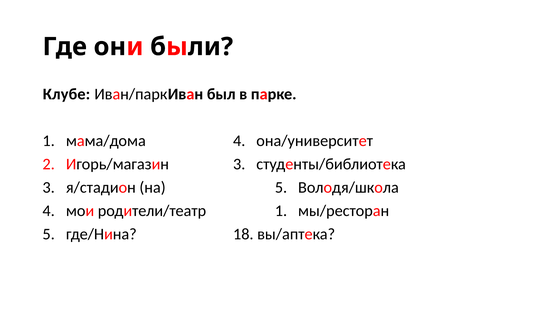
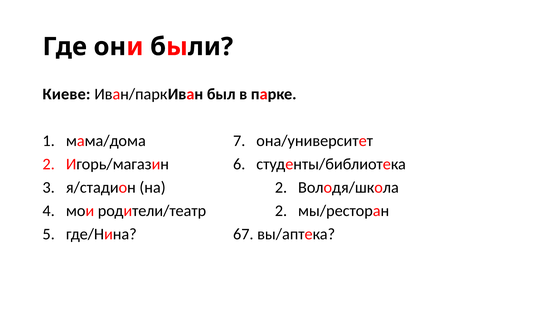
Клубе: Клубе -> Киеве
мама/дома 4: 4 -> 7
Игорь/магазин 3: 3 -> 6
на 5: 5 -> 2
родители/театр 1: 1 -> 2
18: 18 -> 67
